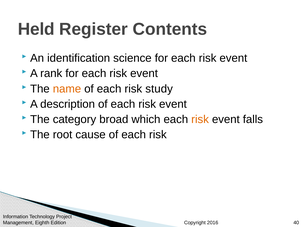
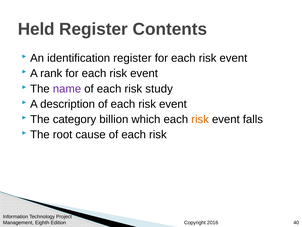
identification science: science -> register
name colour: orange -> purple
broad: broad -> billion
